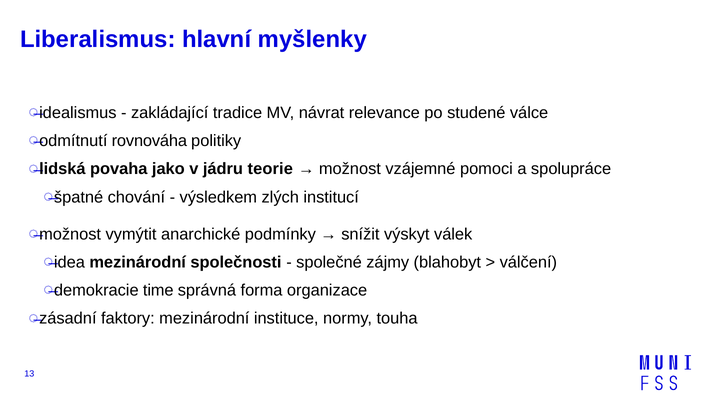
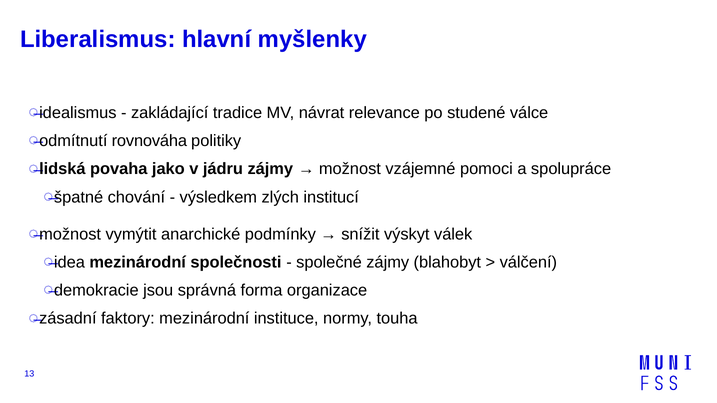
jádru teorie: teorie -> zájmy
time: time -> jsou
